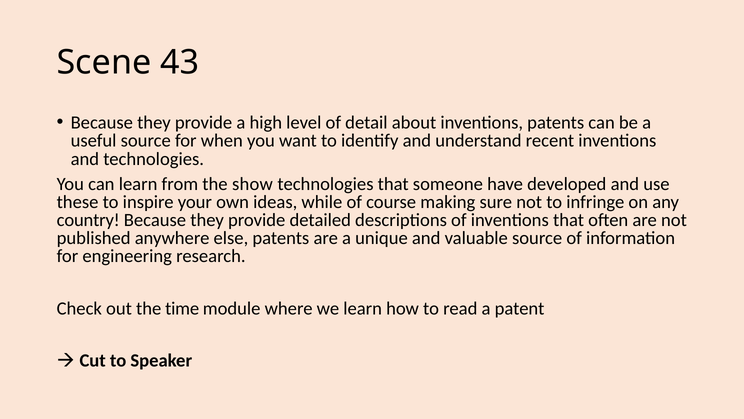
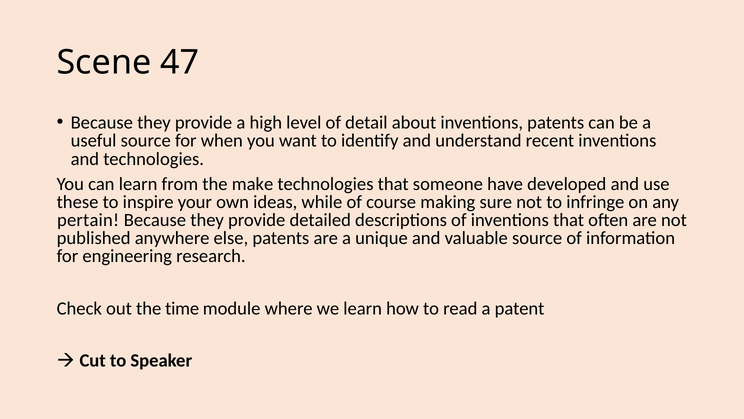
43: 43 -> 47
show: show -> make
country: country -> pertain
